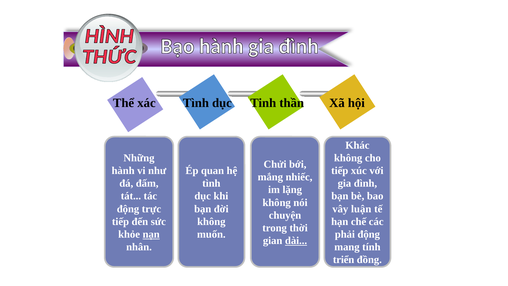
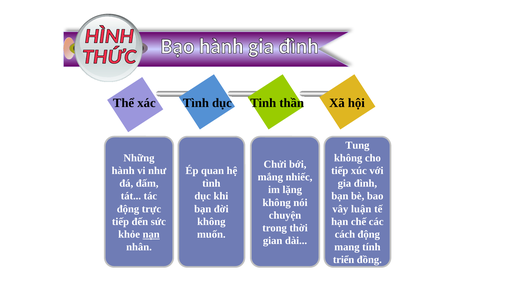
Khác: Khác -> Tung
phải: phải -> cách
dài underline: present -> none
